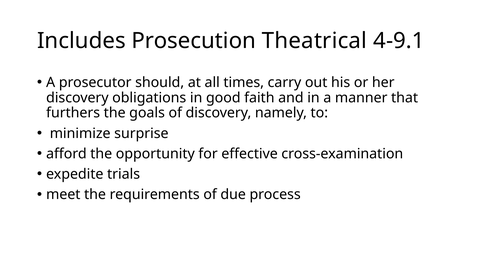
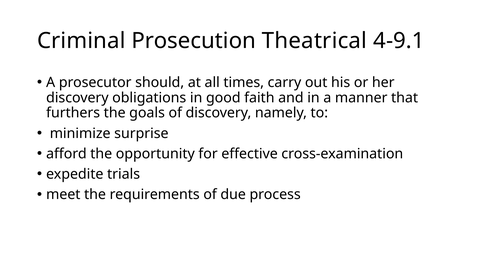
Includes: Includes -> Criminal
